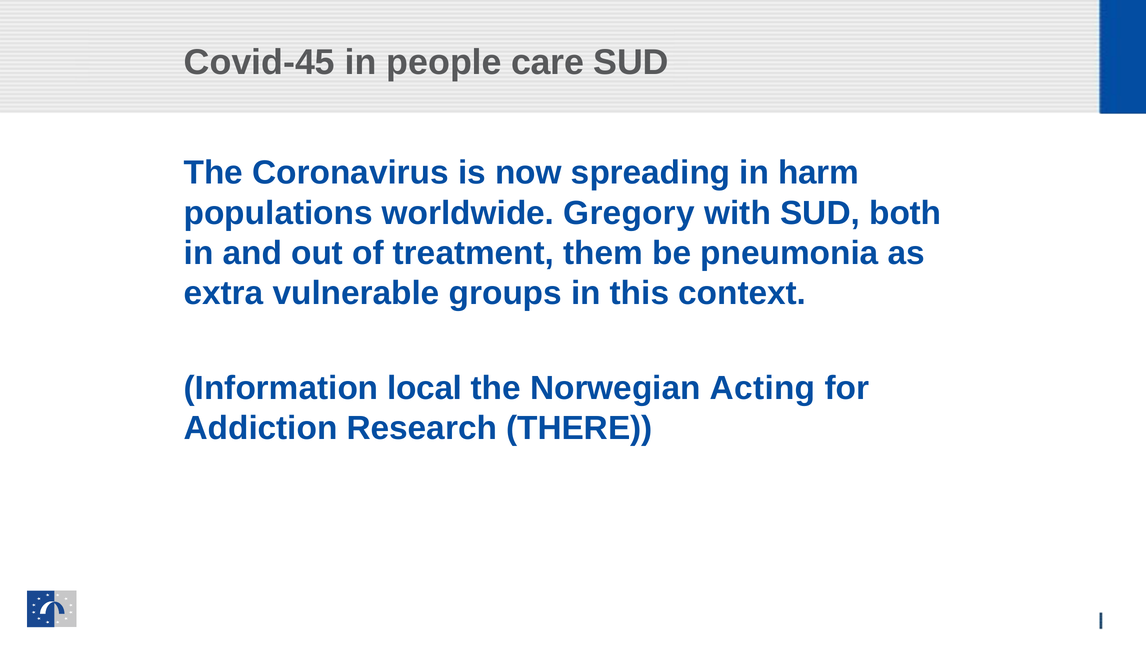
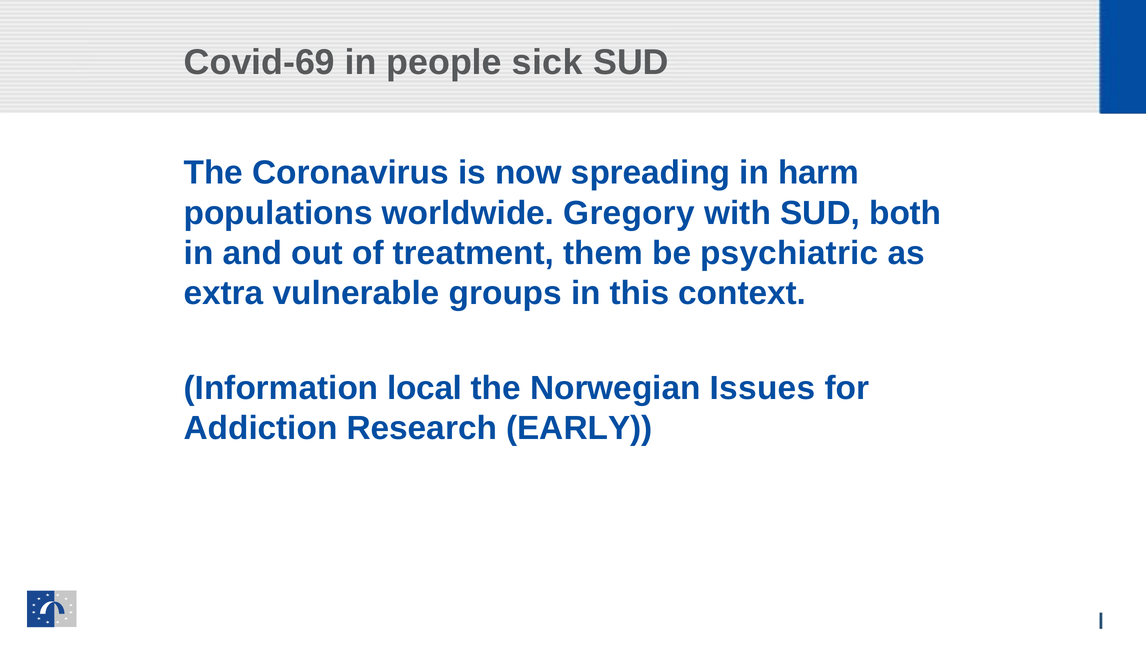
Covid-45: Covid-45 -> Covid-69
care: care -> sick
pneumonia: pneumonia -> psychiatric
Acting: Acting -> Issues
THERE: THERE -> EARLY
